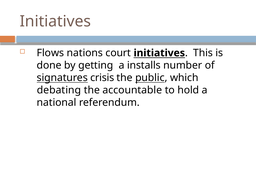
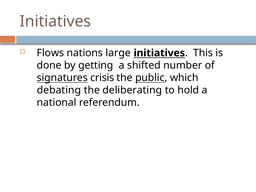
court: court -> large
installs: installs -> shifted
accountable: accountable -> deliberating
